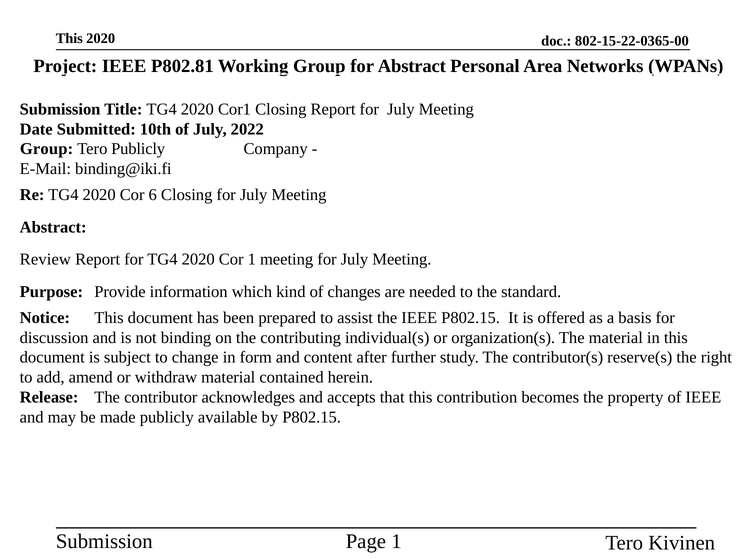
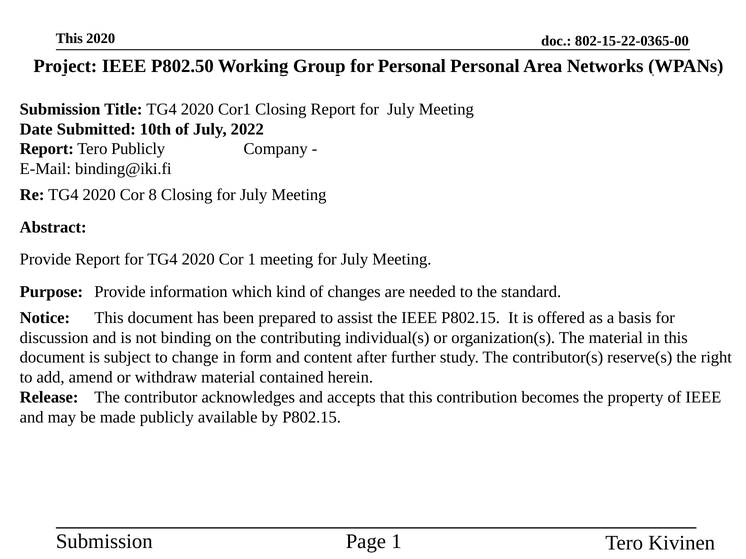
P802.81: P802.81 -> P802.50
for Abstract: Abstract -> Personal
Group at (47, 149): Group -> Report
6: 6 -> 8
Review at (45, 260): Review -> Provide
